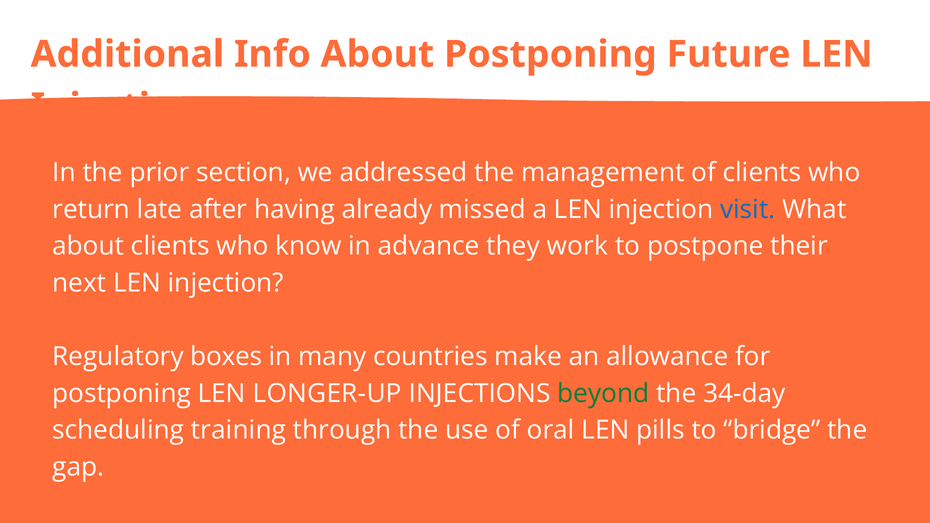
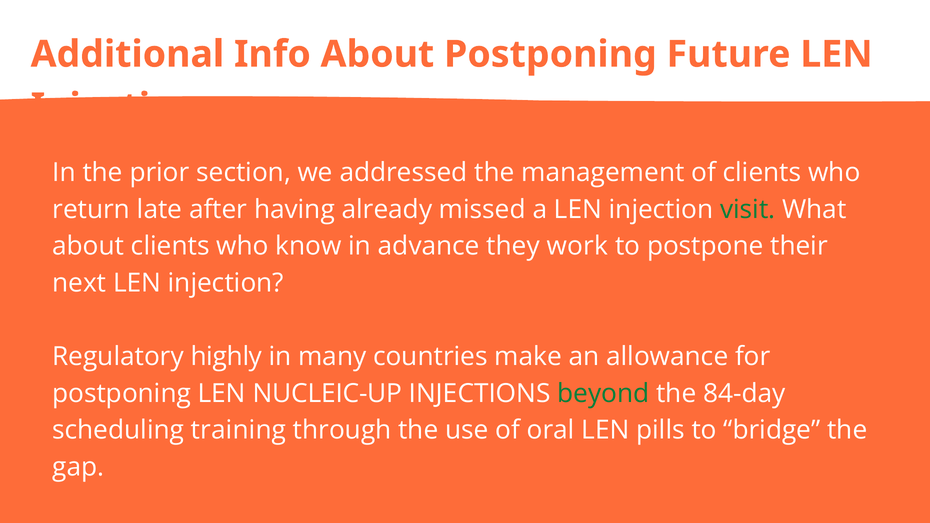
visit colour: blue -> green
boxes: boxes -> highly
LONGER-UP: LONGER-UP -> NUCLEIC-UP
34-day: 34-day -> 84-day
